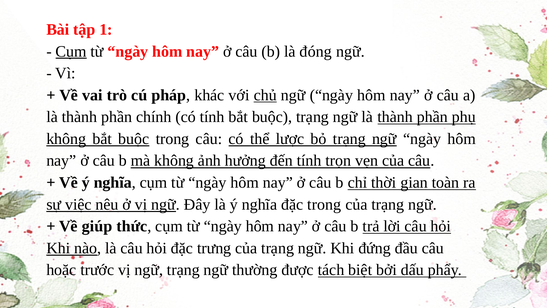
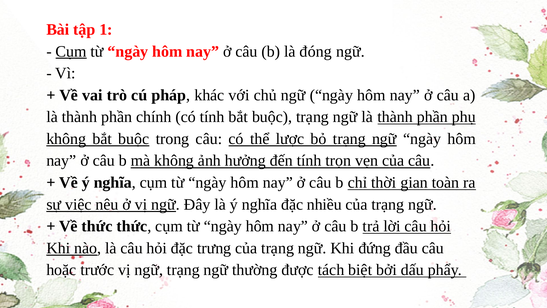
chủ underline: present -> none
đặc trong: trong -> nhiều
Về giúp: giúp -> thức
